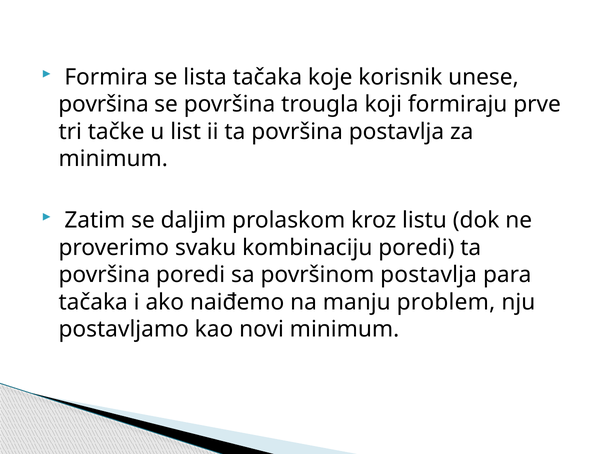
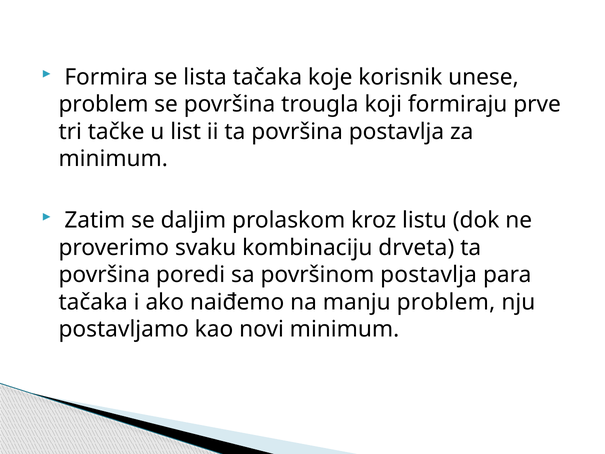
površina at (104, 104): površina -> problem
kombinaciju poredi: poredi -> drveta
